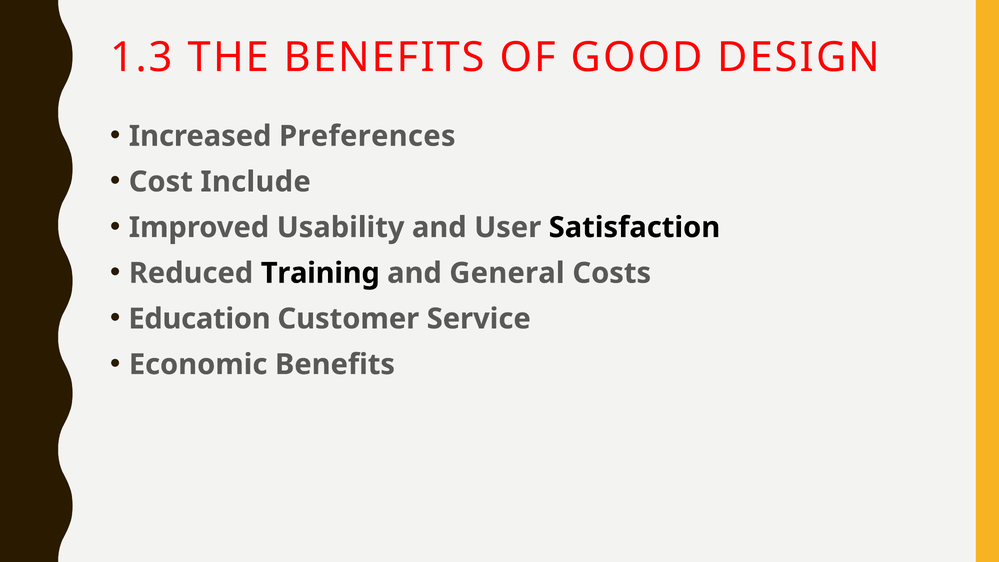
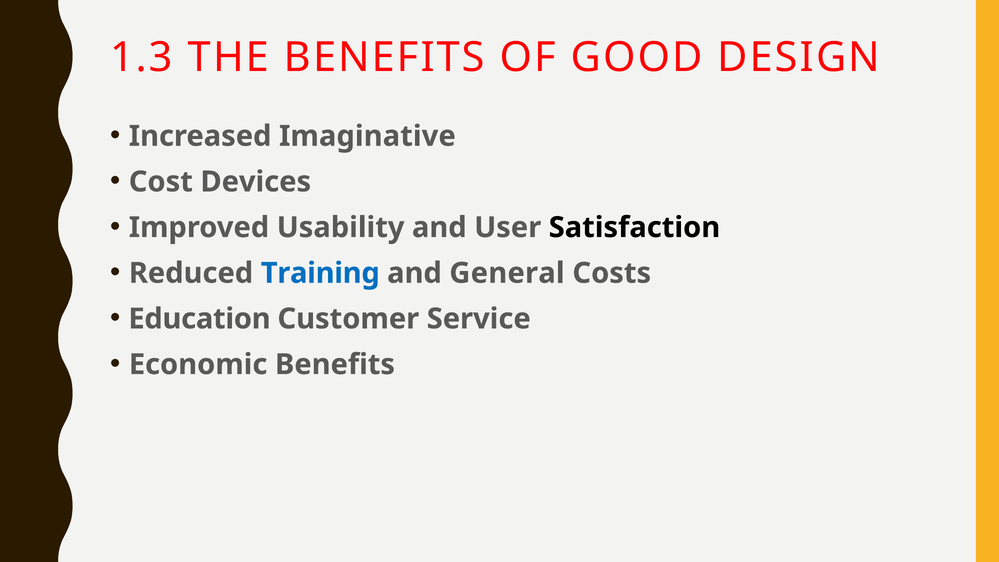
Preferences: Preferences -> Imaginative
Include: Include -> Devices
Training colour: black -> blue
